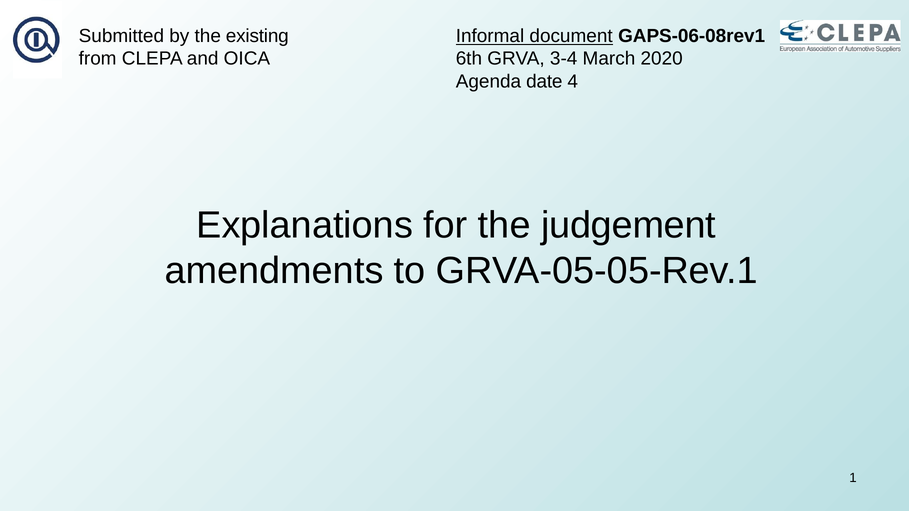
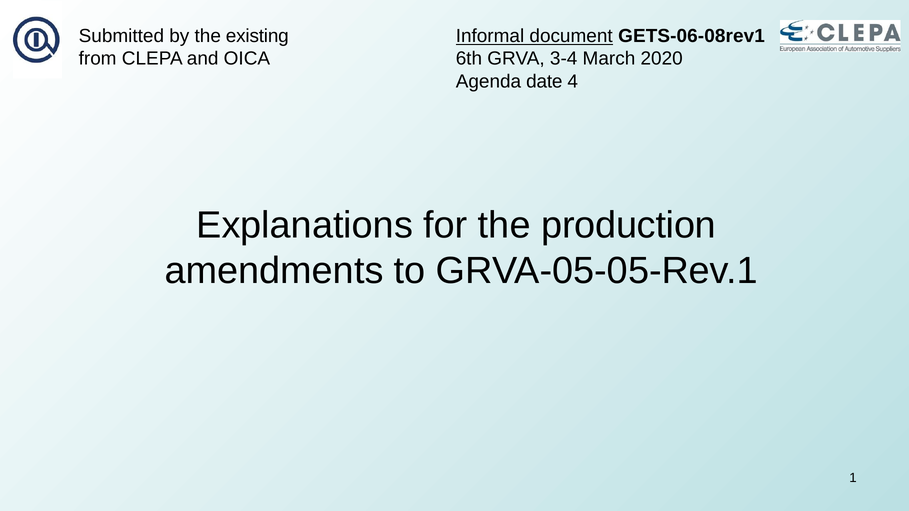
GAPS-06-08rev1: GAPS-06-08rev1 -> GETS-06-08rev1
judgement: judgement -> production
